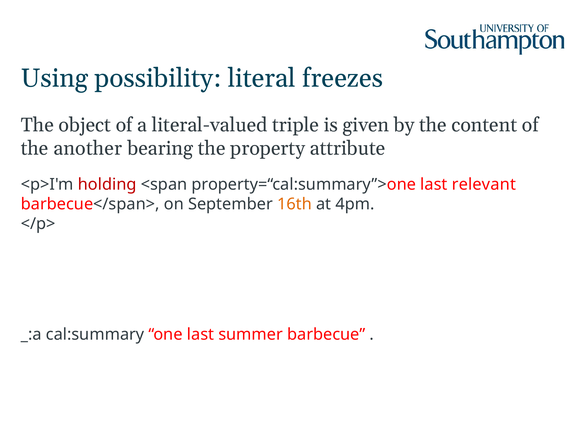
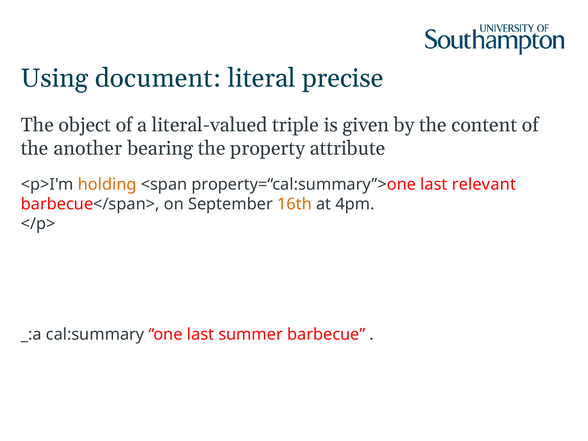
possibility: possibility -> document
freezes: freezes -> precise
holding colour: red -> orange
